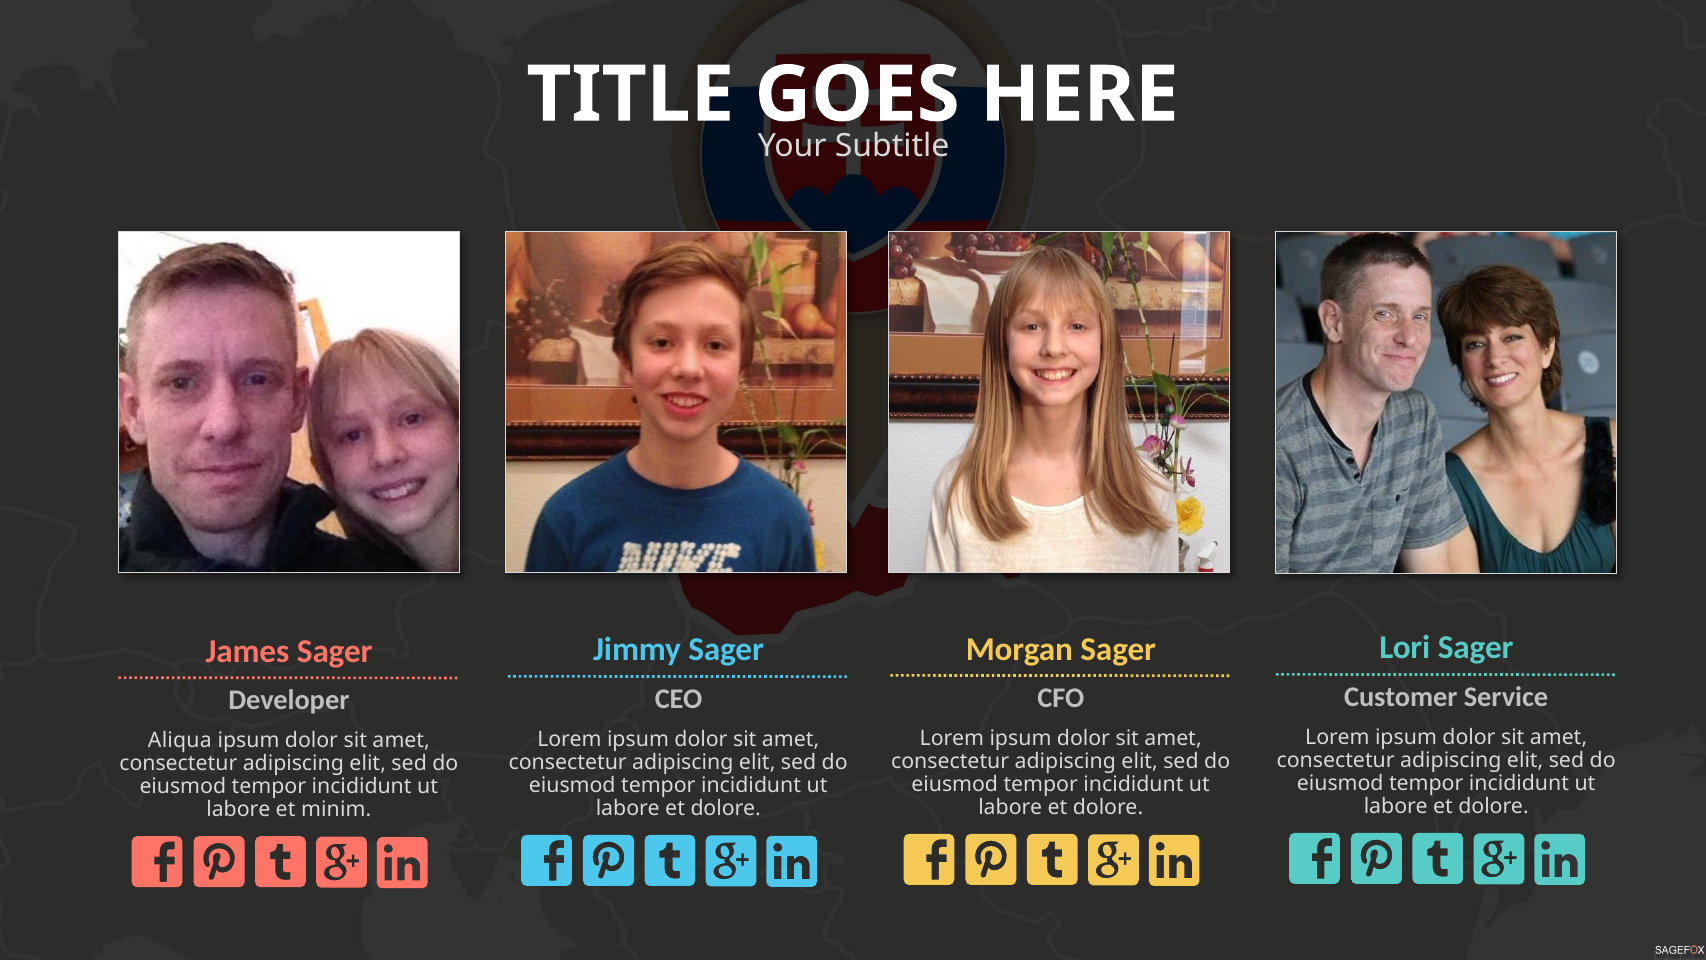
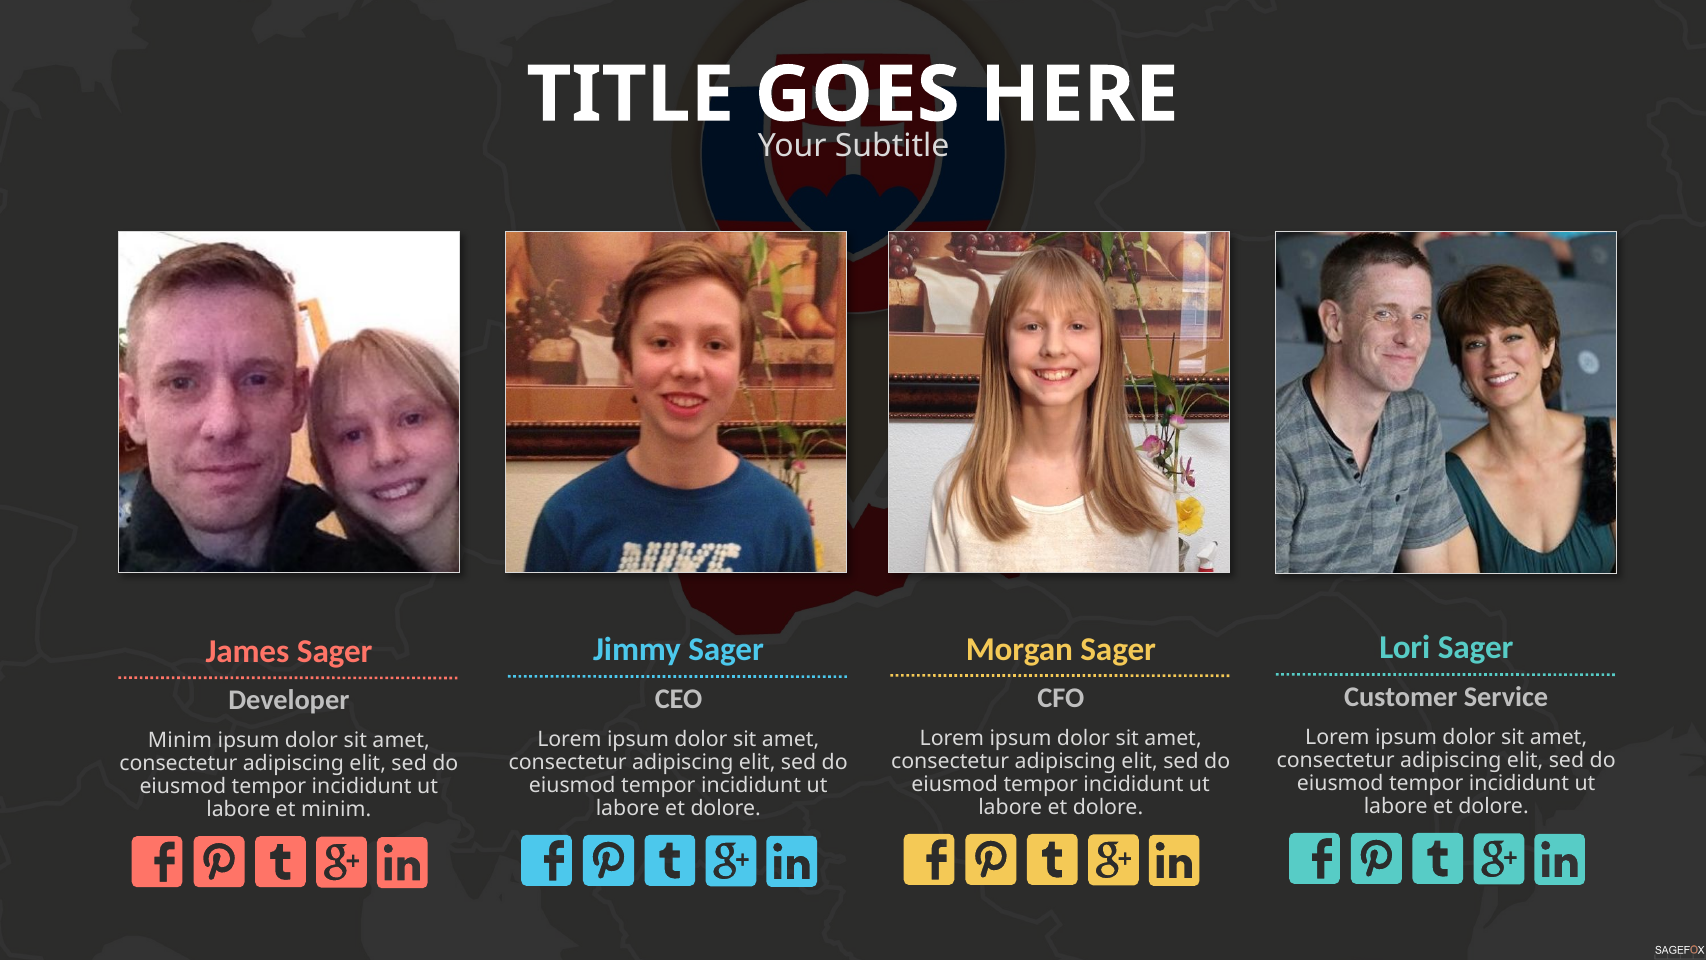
Aliqua at (180, 740): Aliqua -> Minim
